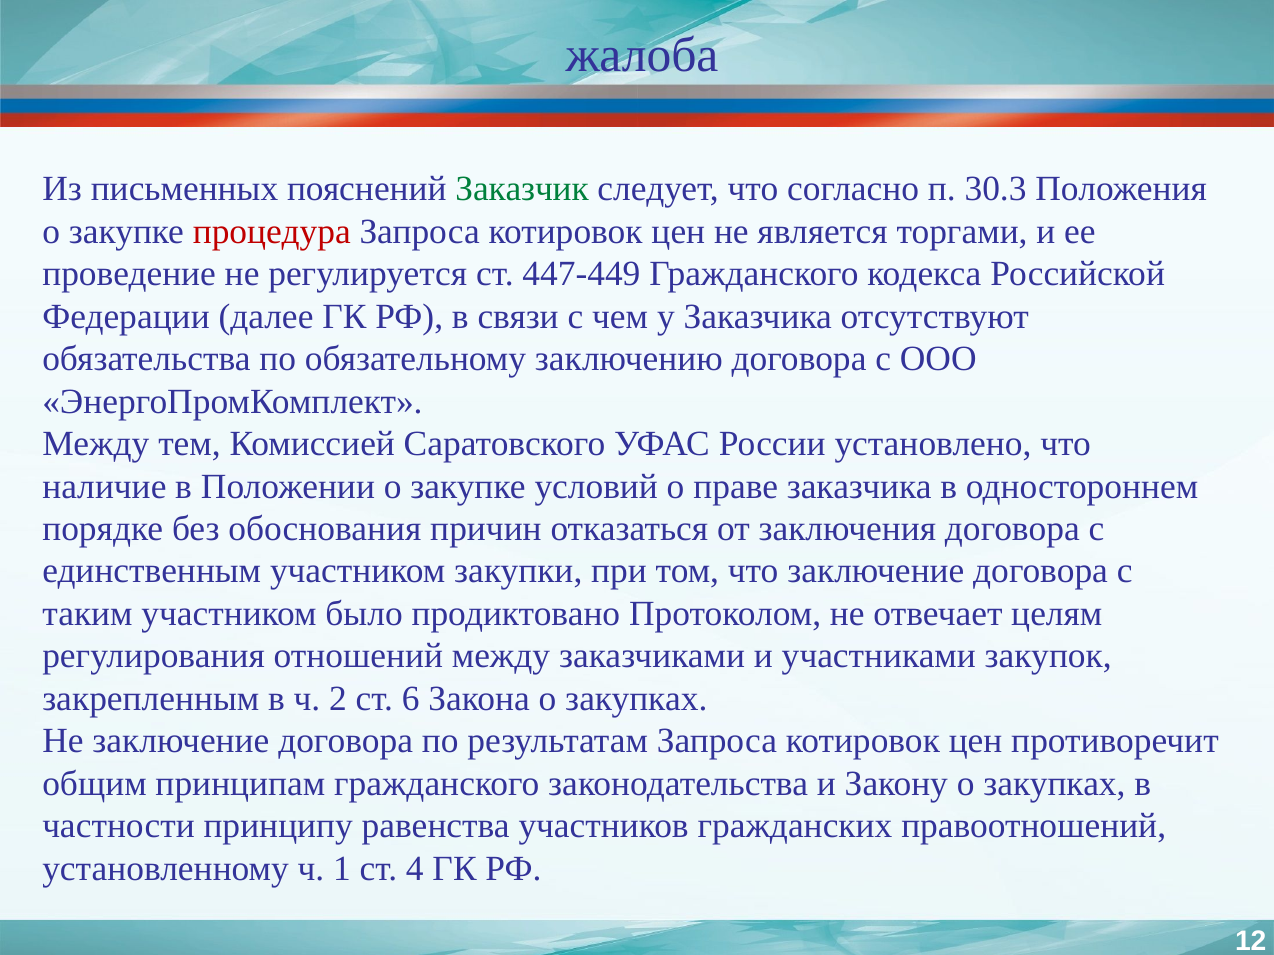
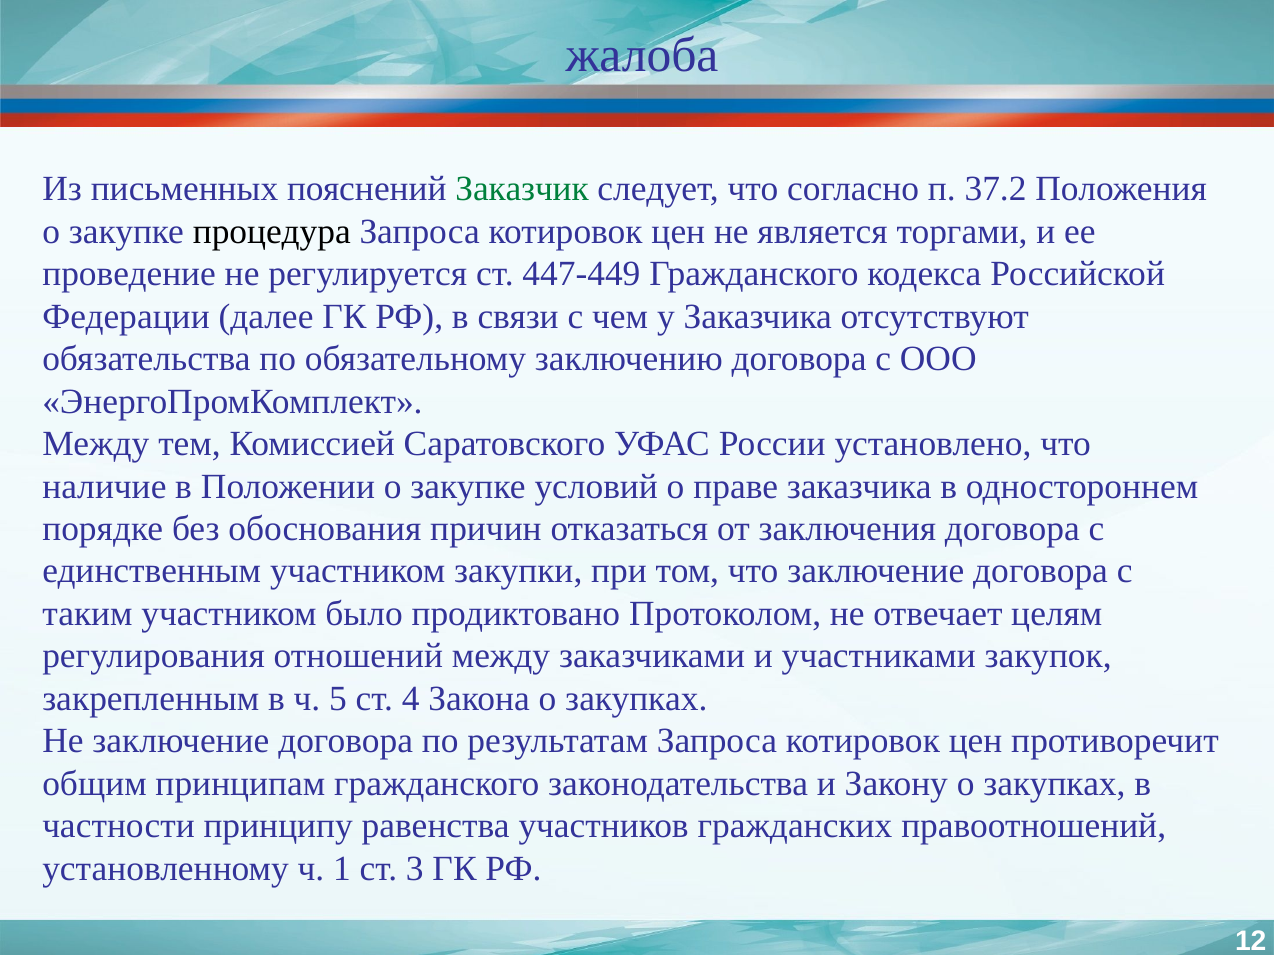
30.3: 30.3 -> 37.2
процедура colour: red -> black
2: 2 -> 5
6: 6 -> 4
4: 4 -> 3
